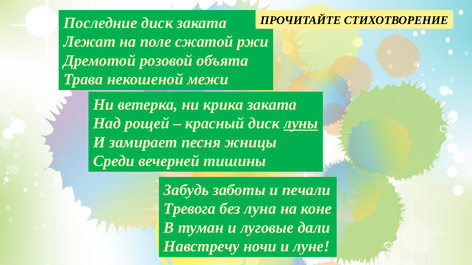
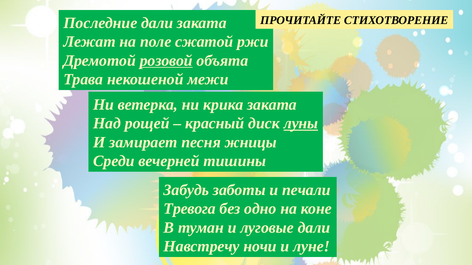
Последние диск: диск -> дали
розовой underline: none -> present
луна: луна -> одно
